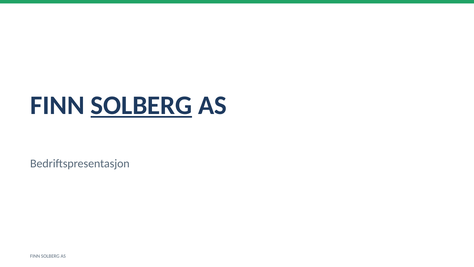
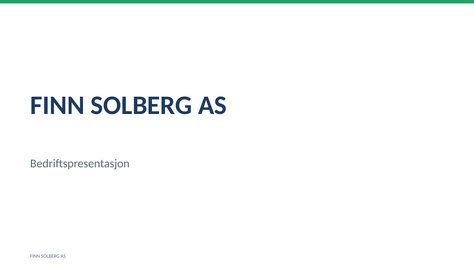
SOLBERG at (141, 105) underline: present -> none
